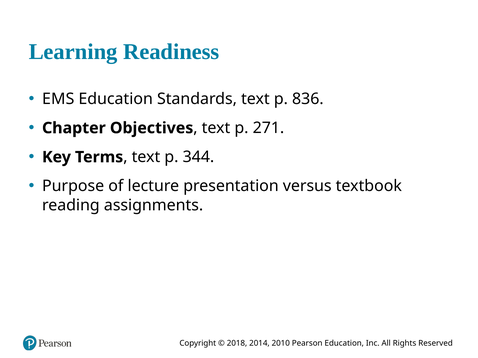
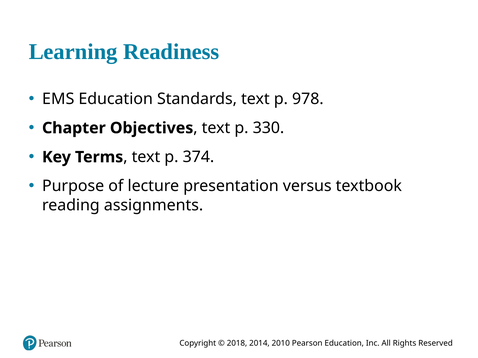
836: 836 -> 978
271: 271 -> 330
344: 344 -> 374
